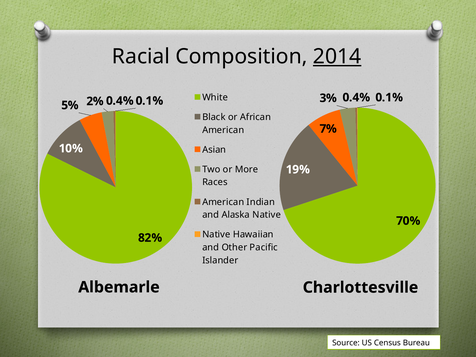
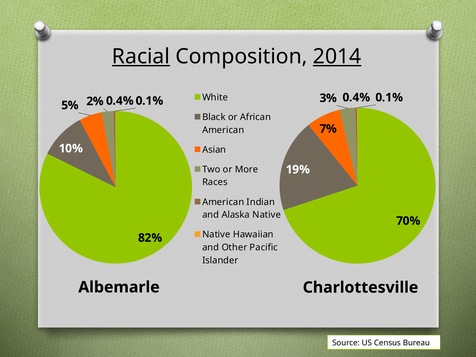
Racial underline: none -> present
